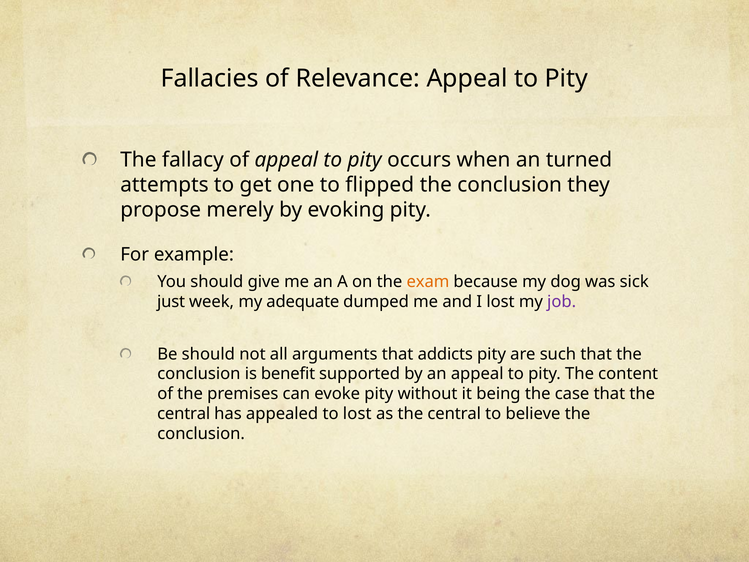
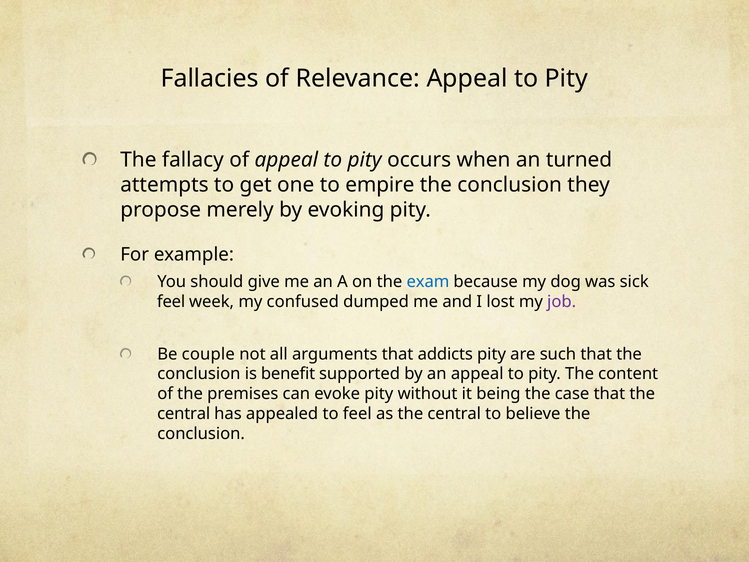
flipped: flipped -> empire
exam colour: orange -> blue
just at (171, 301): just -> feel
adequate: adequate -> confused
Be should: should -> couple
to lost: lost -> feel
